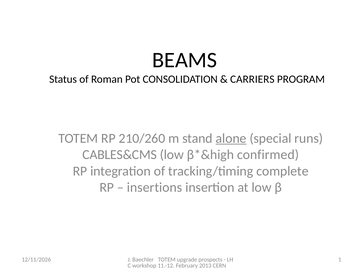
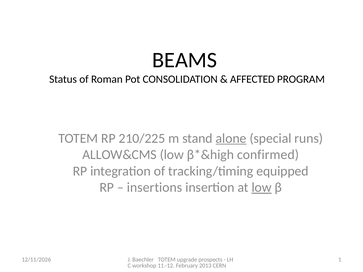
CARRIERS: CARRIERS -> AFFECTED
210/260: 210/260 -> 210/225
CABLES&CMS: CABLES&CMS -> ALLOW&CMS
complete: complete -> equipped
low at (262, 188) underline: none -> present
